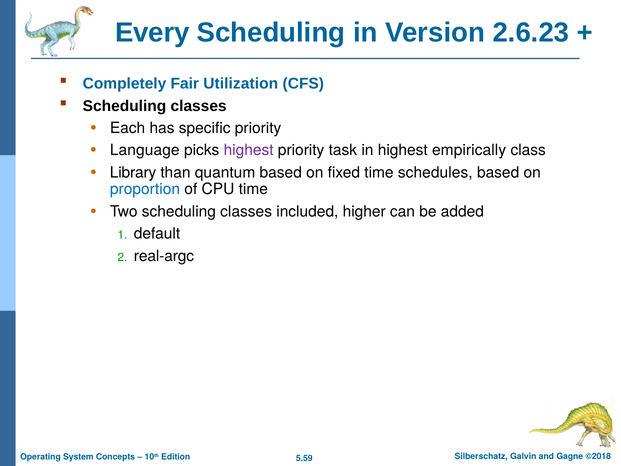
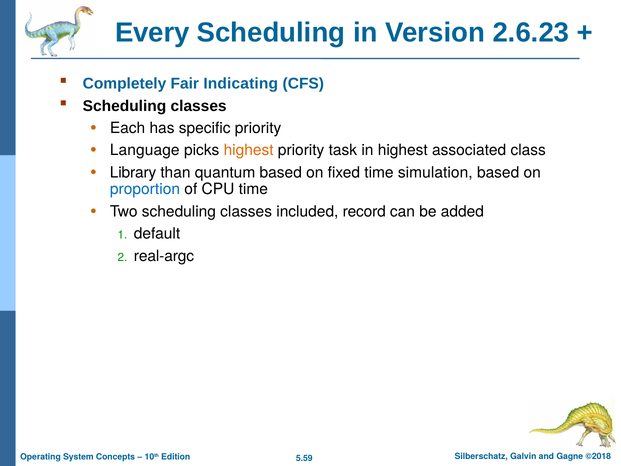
Utilization: Utilization -> Indicating
highest at (249, 150) colour: purple -> orange
empirically: empirically -> associated
schedules: schedules -> simulation
higher: higher -> record
